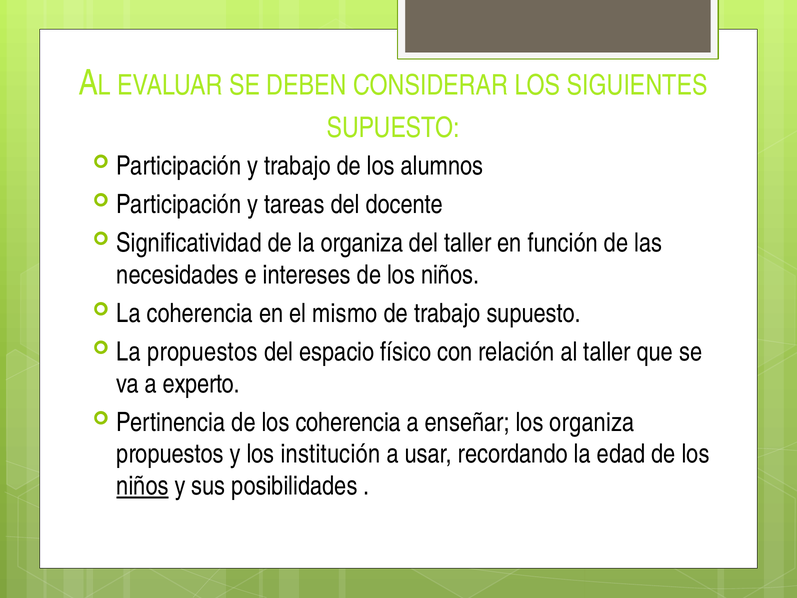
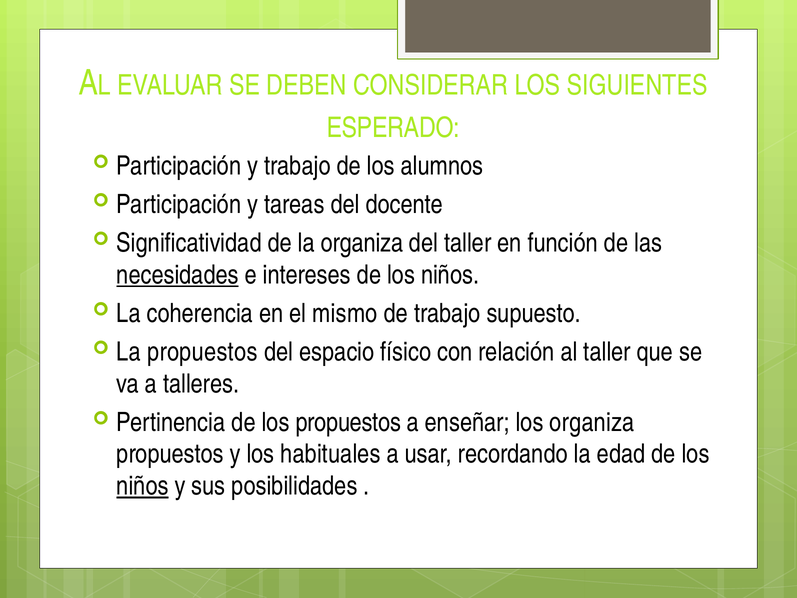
SUPUESTO at (393, 128): SUPUESTO -> ESPERADO
necesidades underline: none -> present
experto: experto -> talleres
los coherencia: coherencia -> propuestos
institución: institución -> habituales
